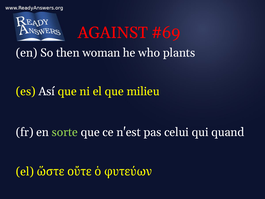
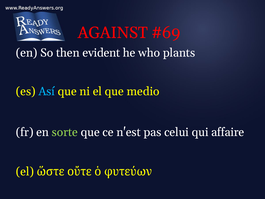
woman: woman -> evident
Así colour: white -> light blue
milieu: milieu -> medio
quand: quand -> affaire
